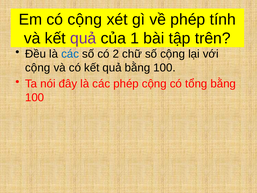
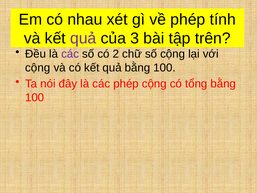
có cộng: cộng -> nhau
1: 1 -> 3
các at (70, 54) colour: blue -> purple
